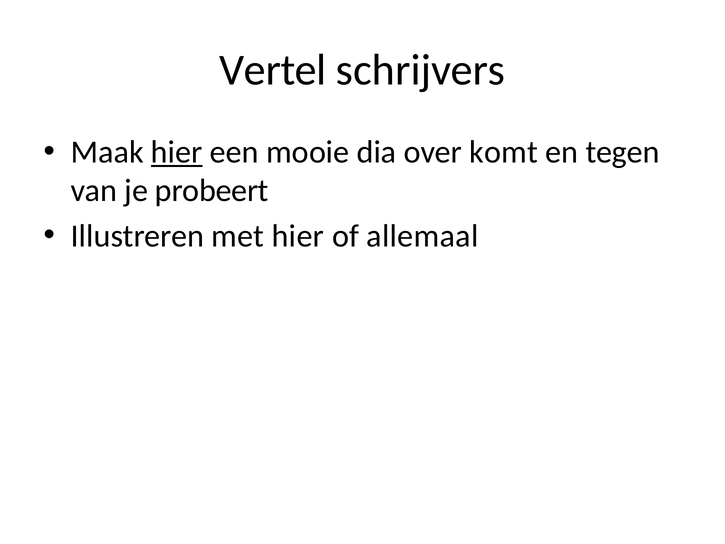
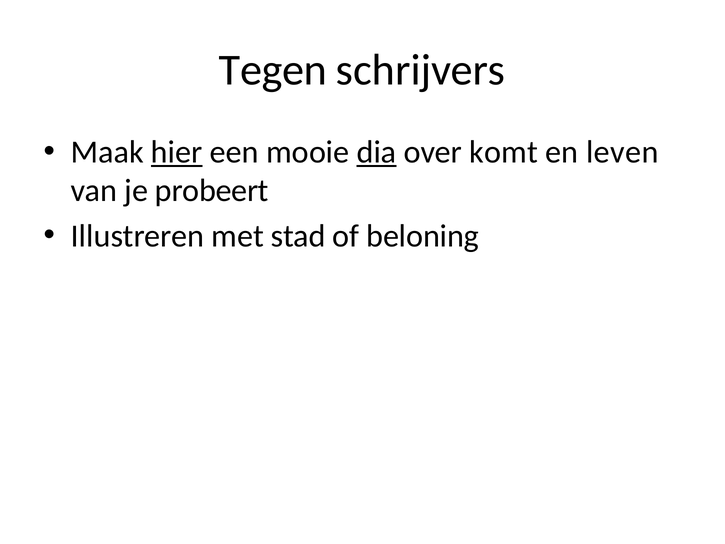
Vertel: Vertel -> Tegen
dia underline: none -> present
tegen: tegen -> leven
met hier: hier -> stad
allemaal: allemaal -> beloning
